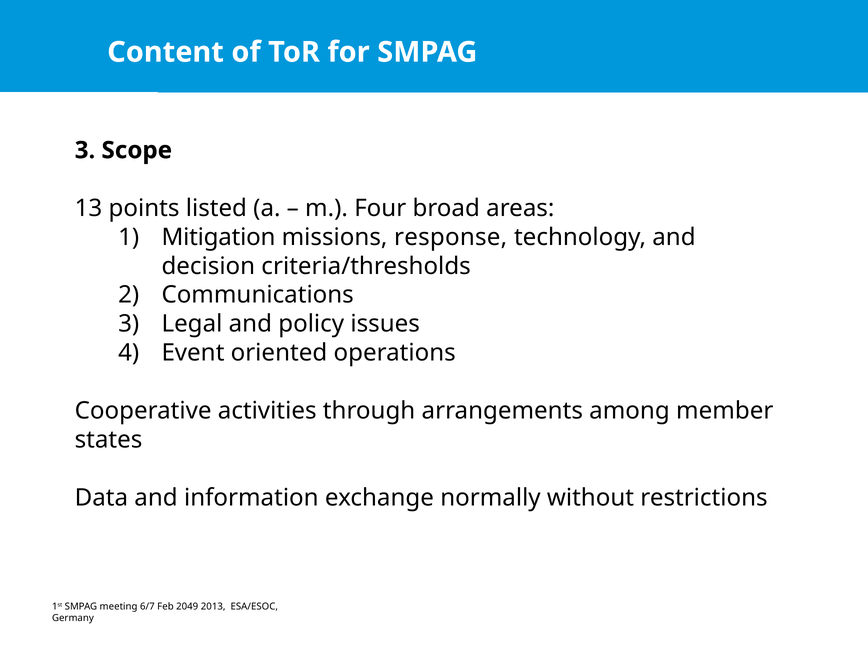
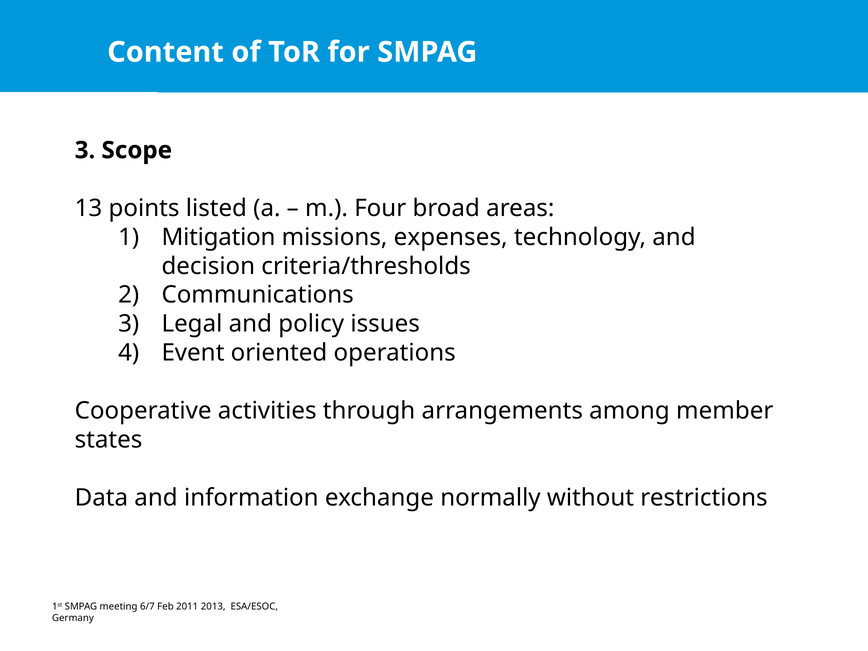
response: response -> expenses
2049: 2049 -> 2011
